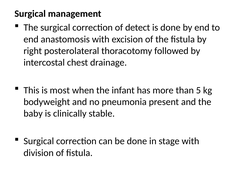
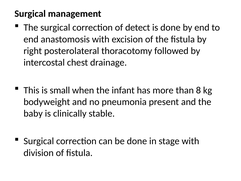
most: most -> small
5: 5 -> 8
